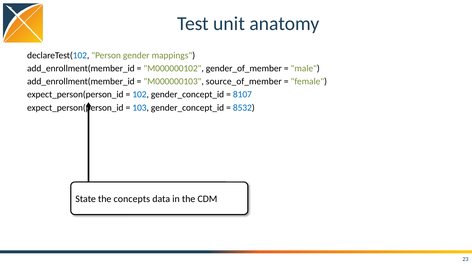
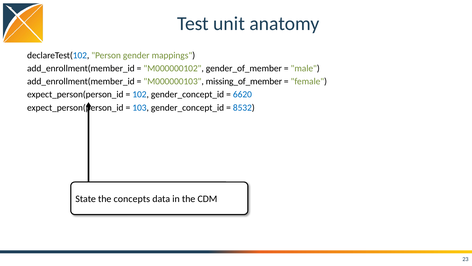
source_of_member: source_of_member -> missing_of_member
8107: 8107 -> 6620
